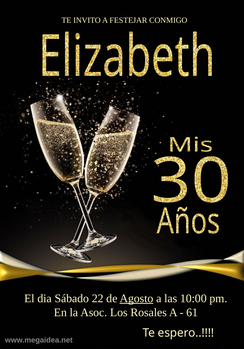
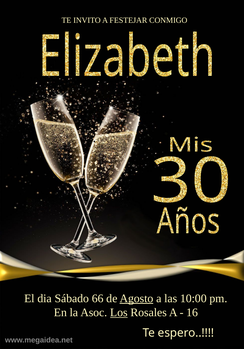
22: 22 -> 66
Los underline: none -> present
61: 61 -> 16
